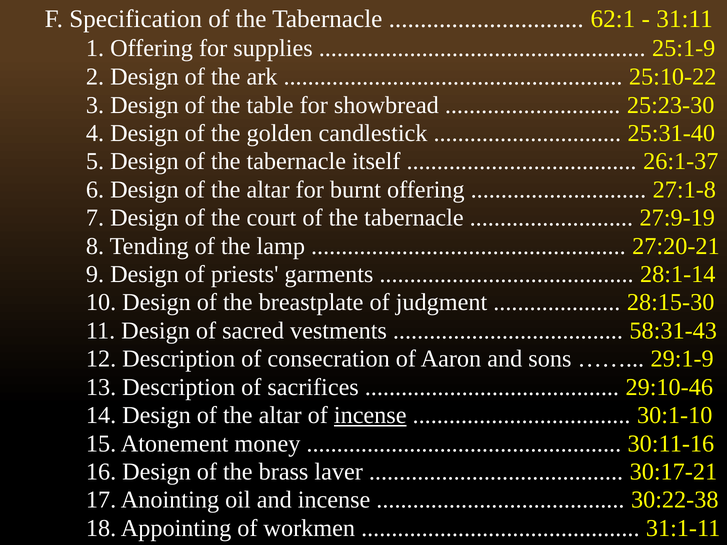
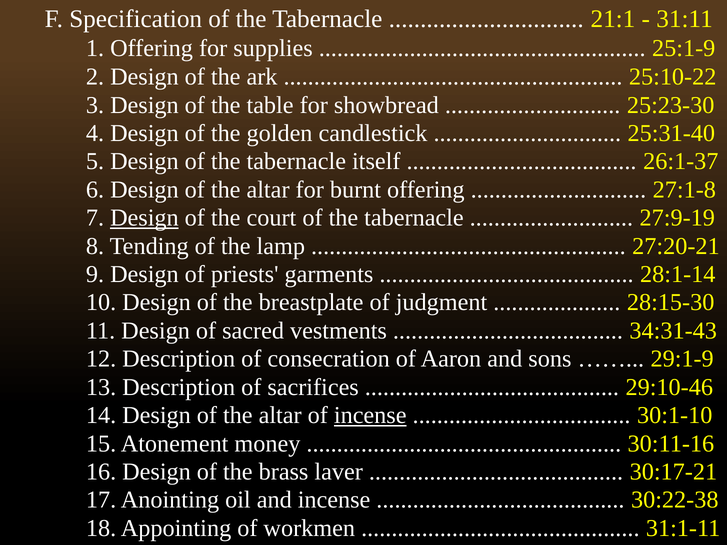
62:1: 62:1 -> 21:1
Design at (144, 218) underline: none -> present
58:31-43: 58:31-43 -> 34:31-43
